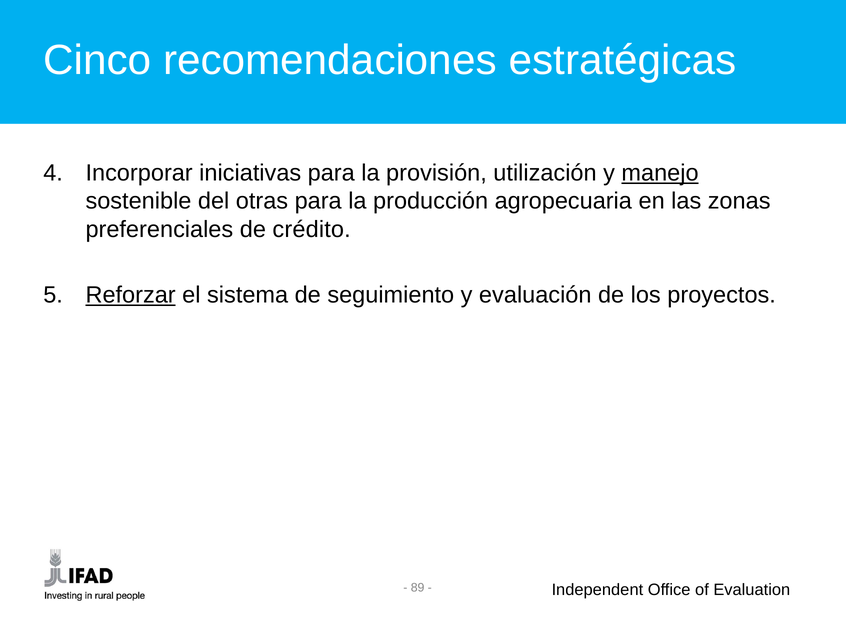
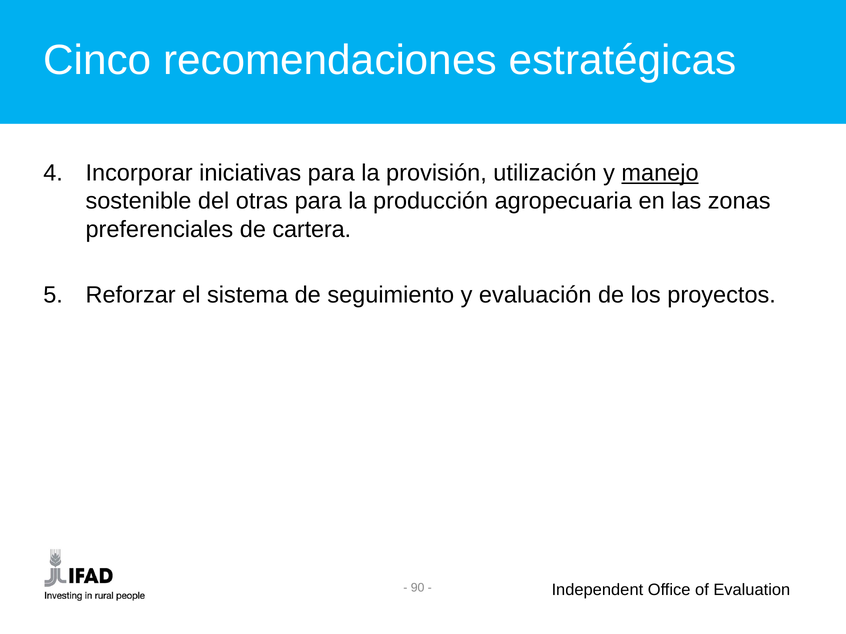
crédito: crédito -> cartera
Reforzar underline: present -> none
89: 89 -> 90
